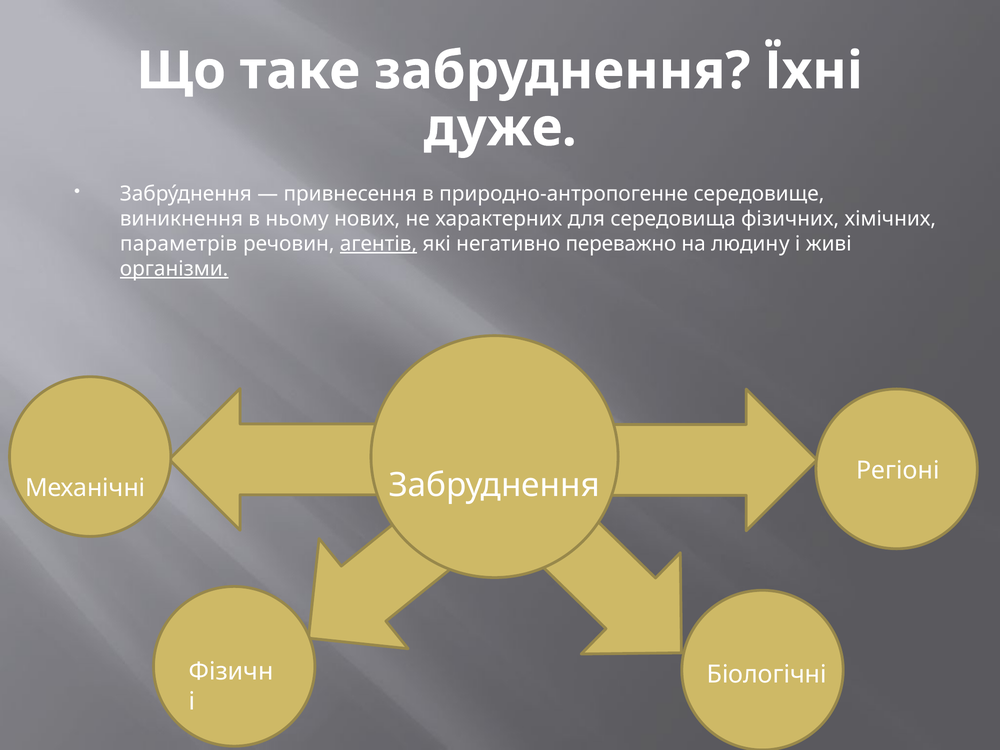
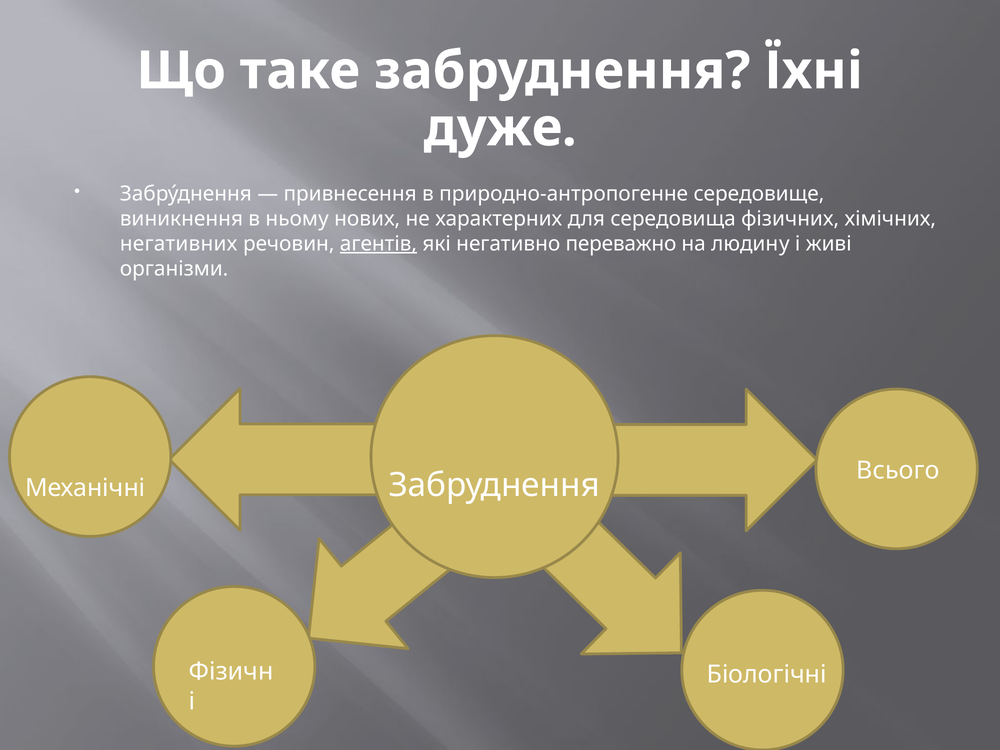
параметрів: параметрів -> негативних
організми underline: present -> none
Регіоні: Регіоні -> Всього
